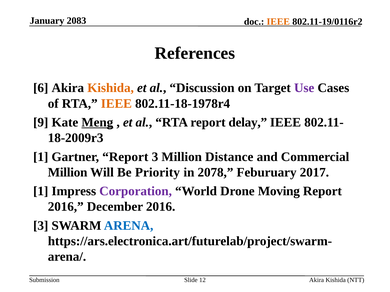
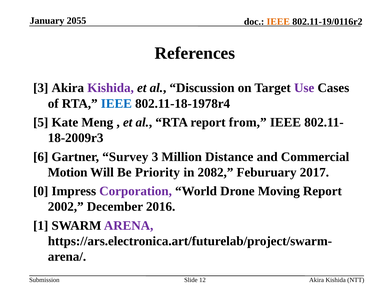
2083: 2083 -> 2055
6 at (41, 88): 6 -> 3
Kishida at (111, 88) colour: orange -> purple
IEEE at (116, 104) colour: orange -> blue
9: 9 -> 5
Meng underline: present -> none
delay: delay -> from
1 at (41, 157): 1 -> 6
Gartner Report: Report -> Survey
Million at (68, 173): Million -> Motion
2078: 2078 -> 2082
1 at (41, 191): 1 -> 0
2016 at (66, 207): 2016 -> 2002
3 at (41, 226): 3 -> 1
ARENA colour: blue -> purple
